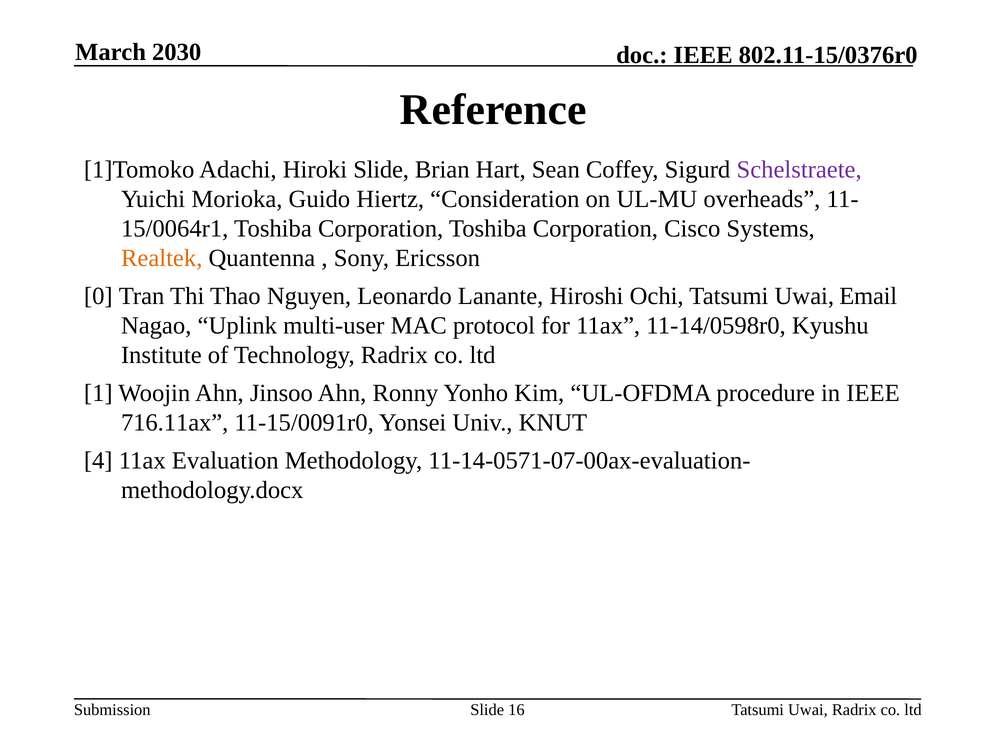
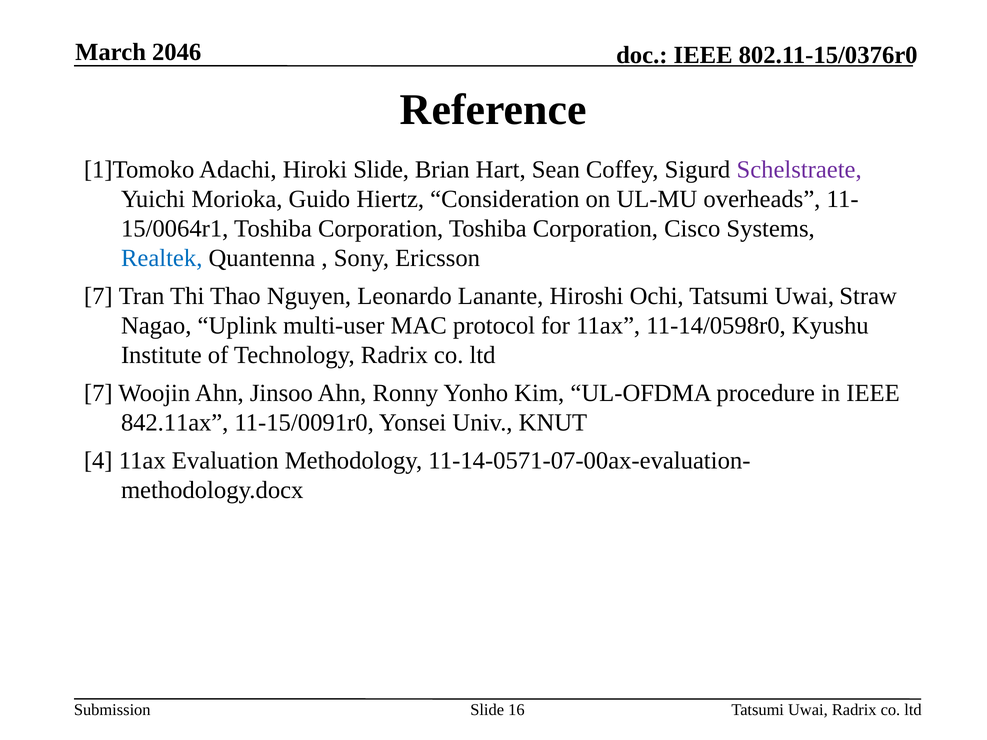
2030: 2030 -> 2046
Realtek colour: orange -> blue
0 at (98, 296): 0 -> 7
Email: Email -> Straw
1 at (98, 393): 1 -> 7
716.11ax: 716.11ax -> 842.11ax
